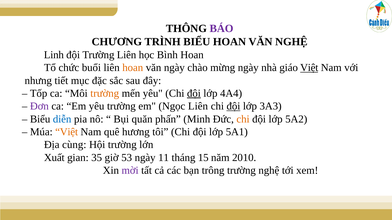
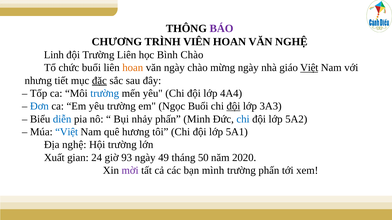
TRÌNH BIỂU: BIỂU -> VIÊN
Bình Hoan: Hoan -> Chào
đặc underline: none -> present
trường at (105, 93) colour: orange -> blue
đội at (194, 93) underline: present -> none
Đơn colour: purple -> blue
Ngọc Liên: Liên -> Buổi
quăn: quăn -> nhảy
chi at (243, 119) colour: orange -> blue
Việt at (67, 132) colour: orange -> blue
Địa cùng: cùng -> nghệ
35: 35 -> 24
53: 53 -> 93
11: 11 -> 49
15: 15 -> 50
2010: 2010 -> 2020
trông: trông -> mình
trường nghệ: nghệ -> phấn
